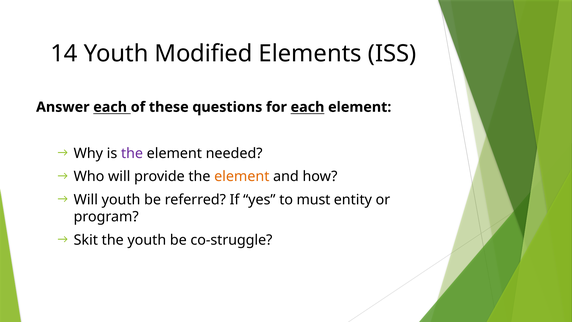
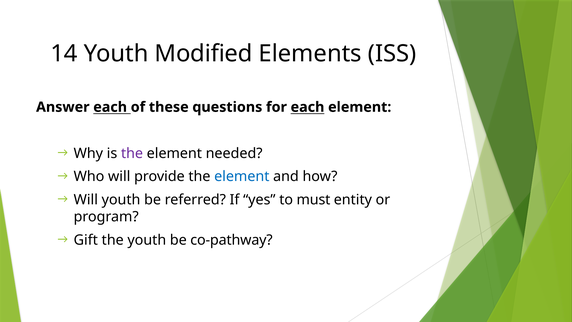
element at (242, 176) colour: orange -> blue
Skit: Skit -> Gift
co-struggle: co-struggle -> co-pathway
